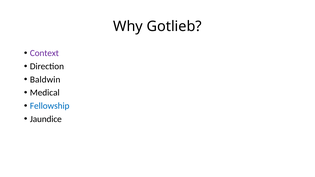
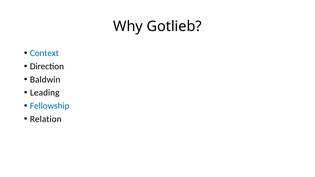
Context colour: purple -> blue
Medical: Medical -> Leading
Jaundice: Jaundice -> Relation
